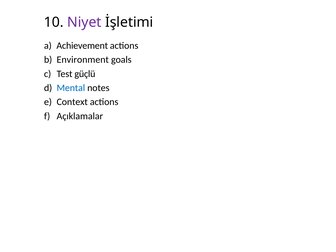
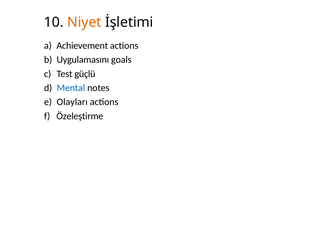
Niyet colour: purple -> orange
Environment: Environment -> Uygulamasını
Context: Context -> Olayları
Açıklamalar: Açıklamalar -> Özeleştirme
